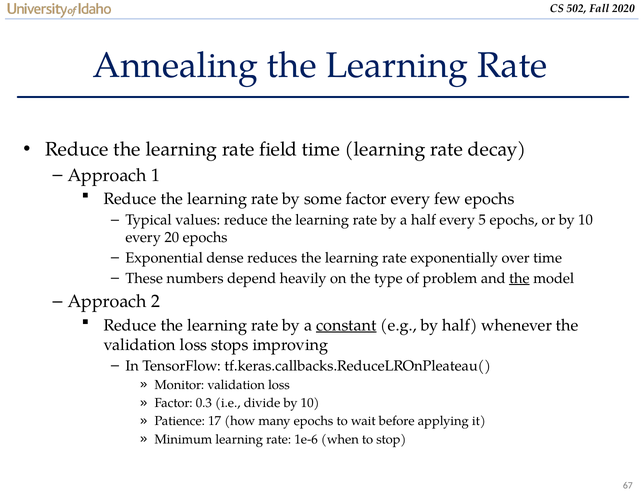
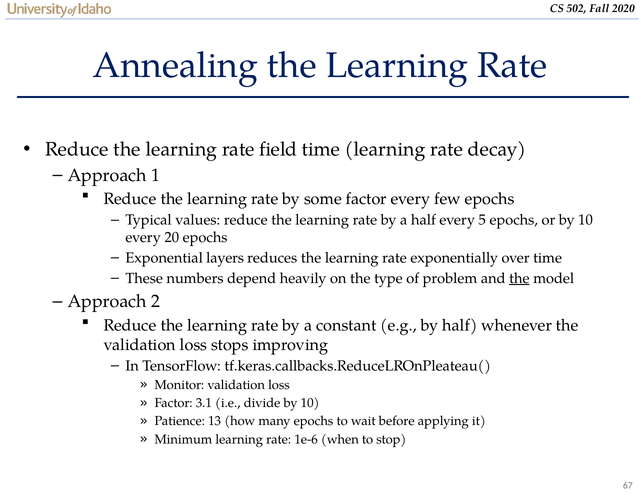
dense: dense -> layers
constant underline: present -> none
0.3: 0.3 -> 3.1
17: 17 -> 13
